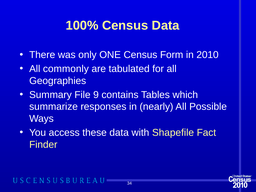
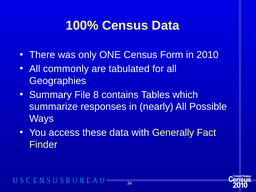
9: 9 -> 8
Shapefile: Shapefile -> Generally
